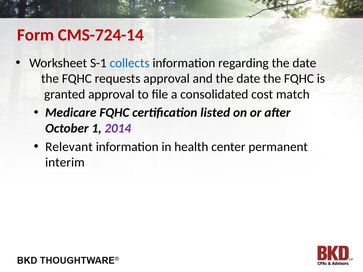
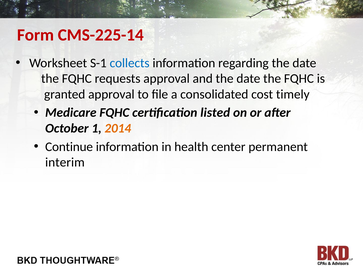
CMS-724-14: CMS-724-14 -> CMS-225-14
match: match -> timely
2014 colour: purple -> orange
Relevant: Relevant -> Continue
